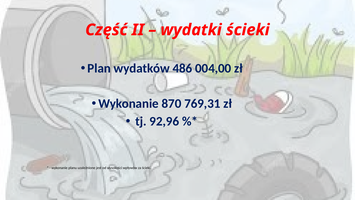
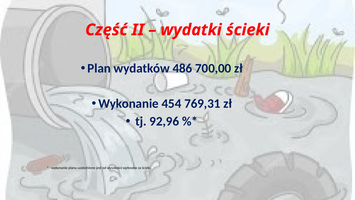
004,00: 004,00 -> 700,00
870: 870 -> 454
